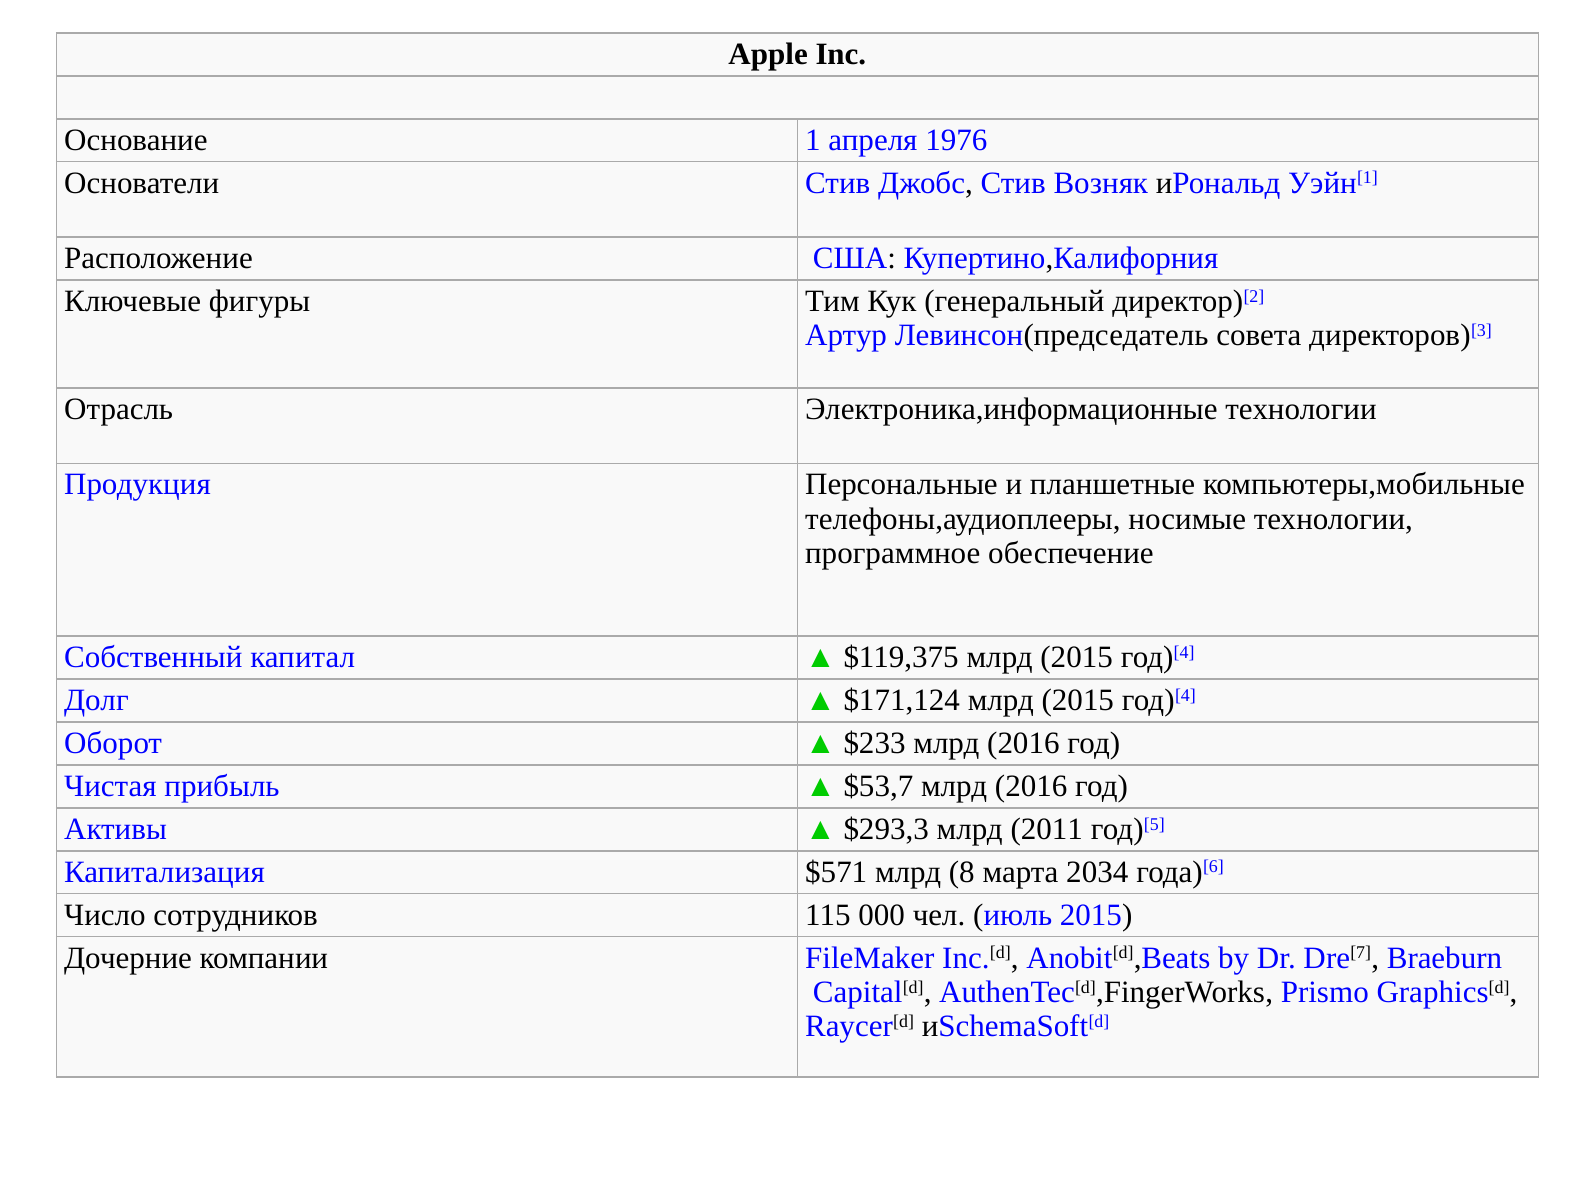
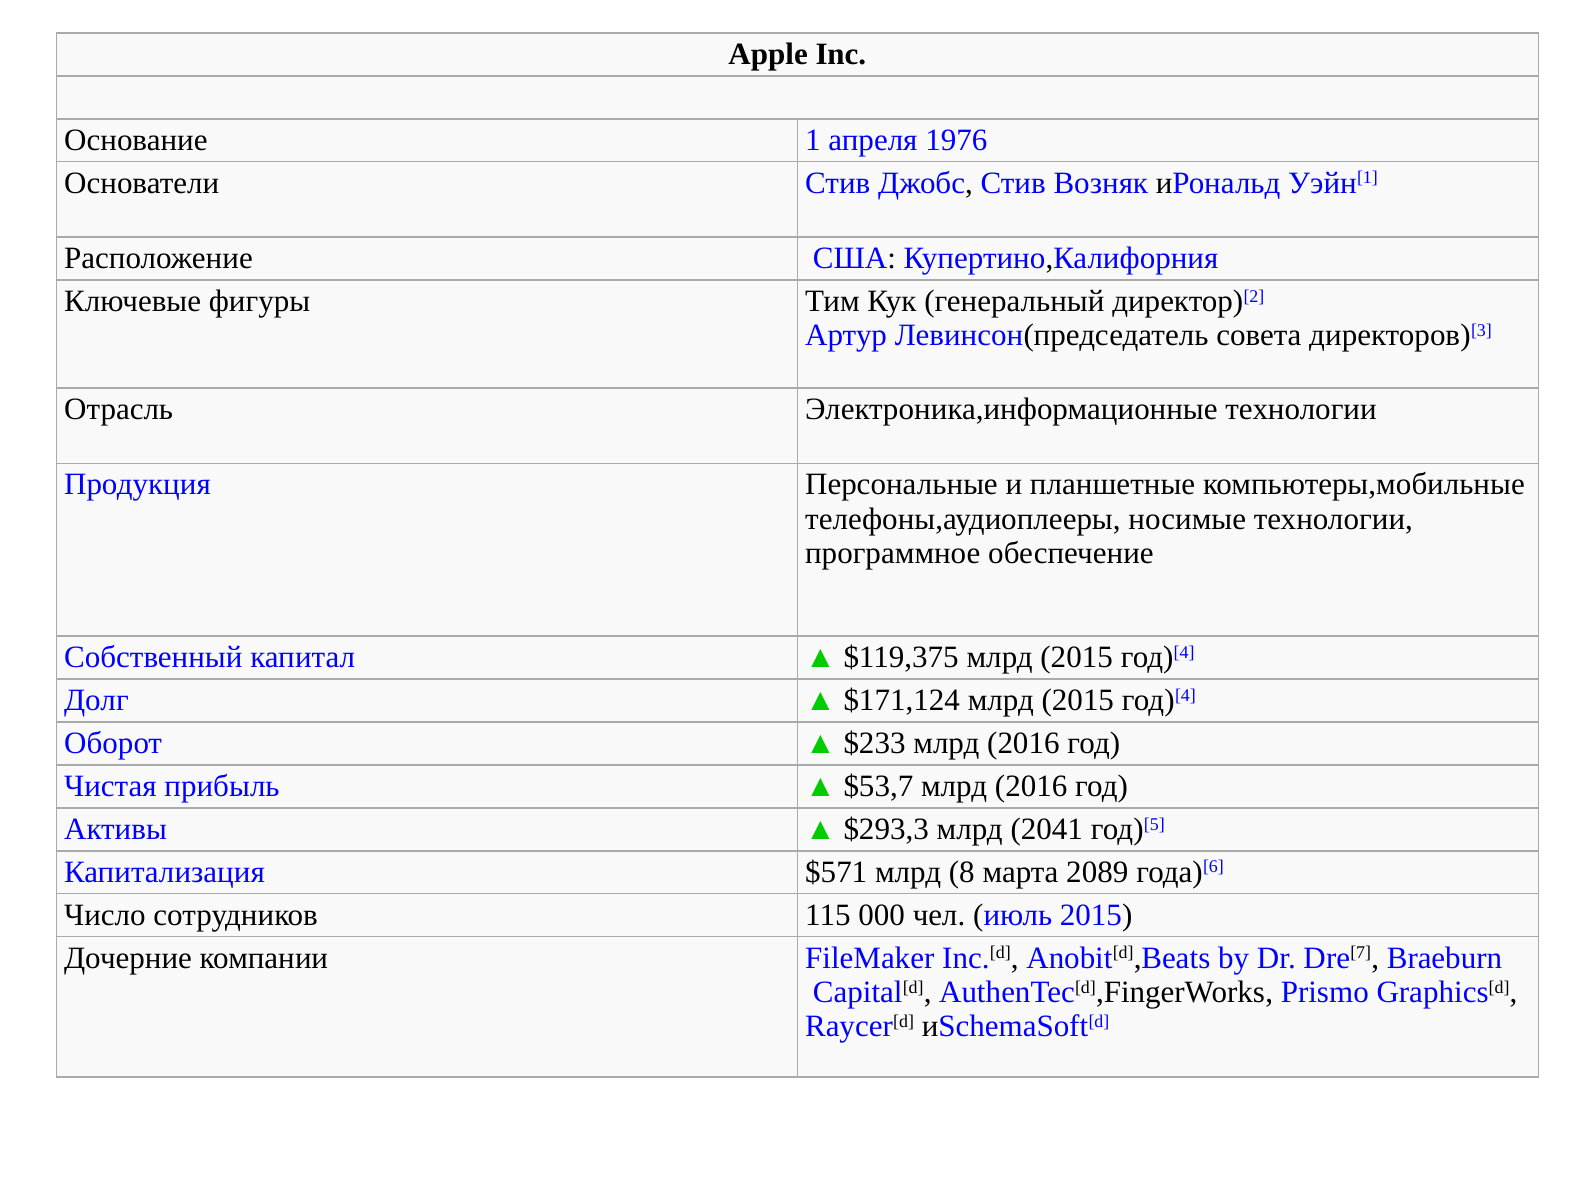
2011: 2011 -> 2041
2034: 2034 -> 2089
